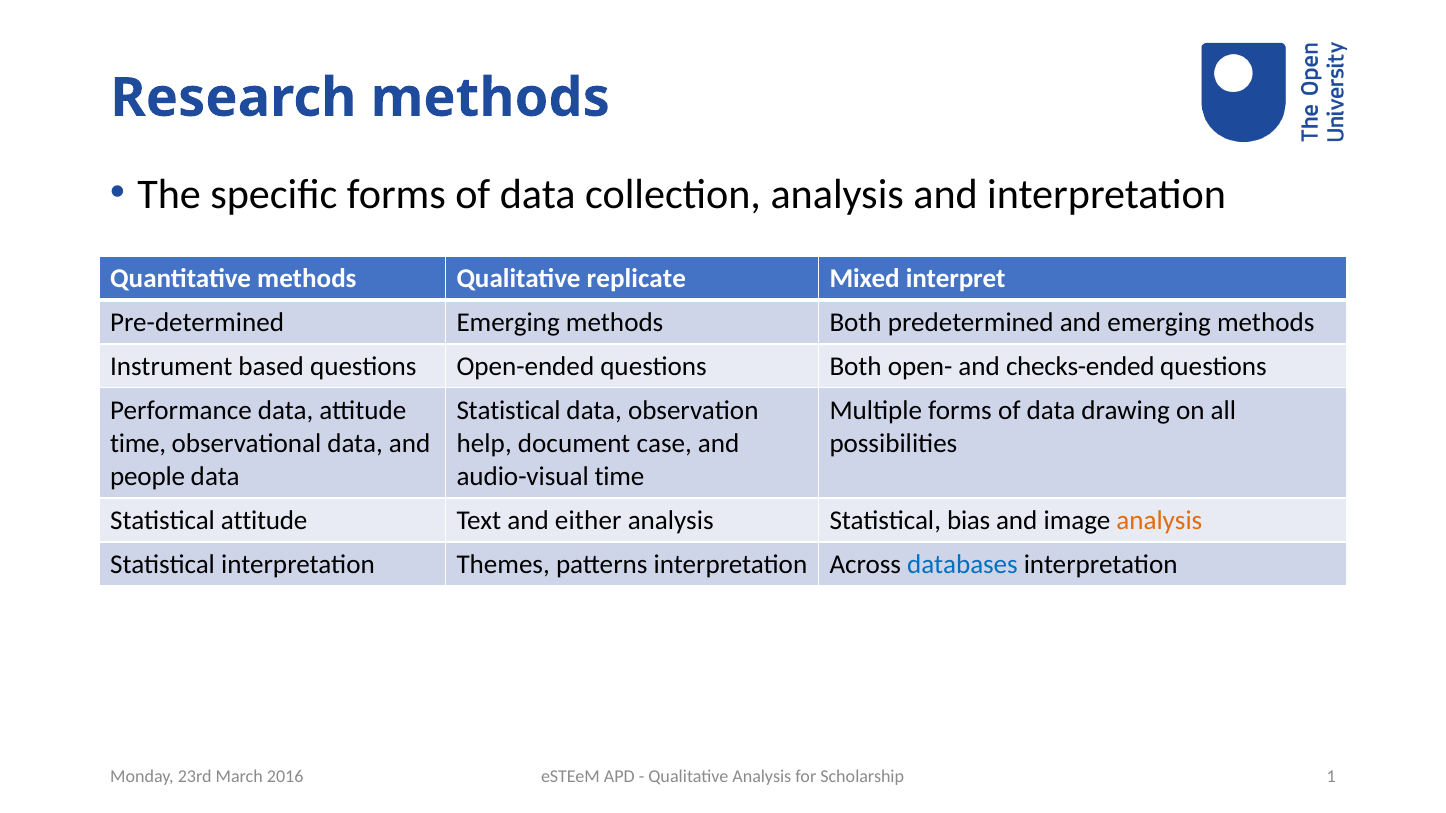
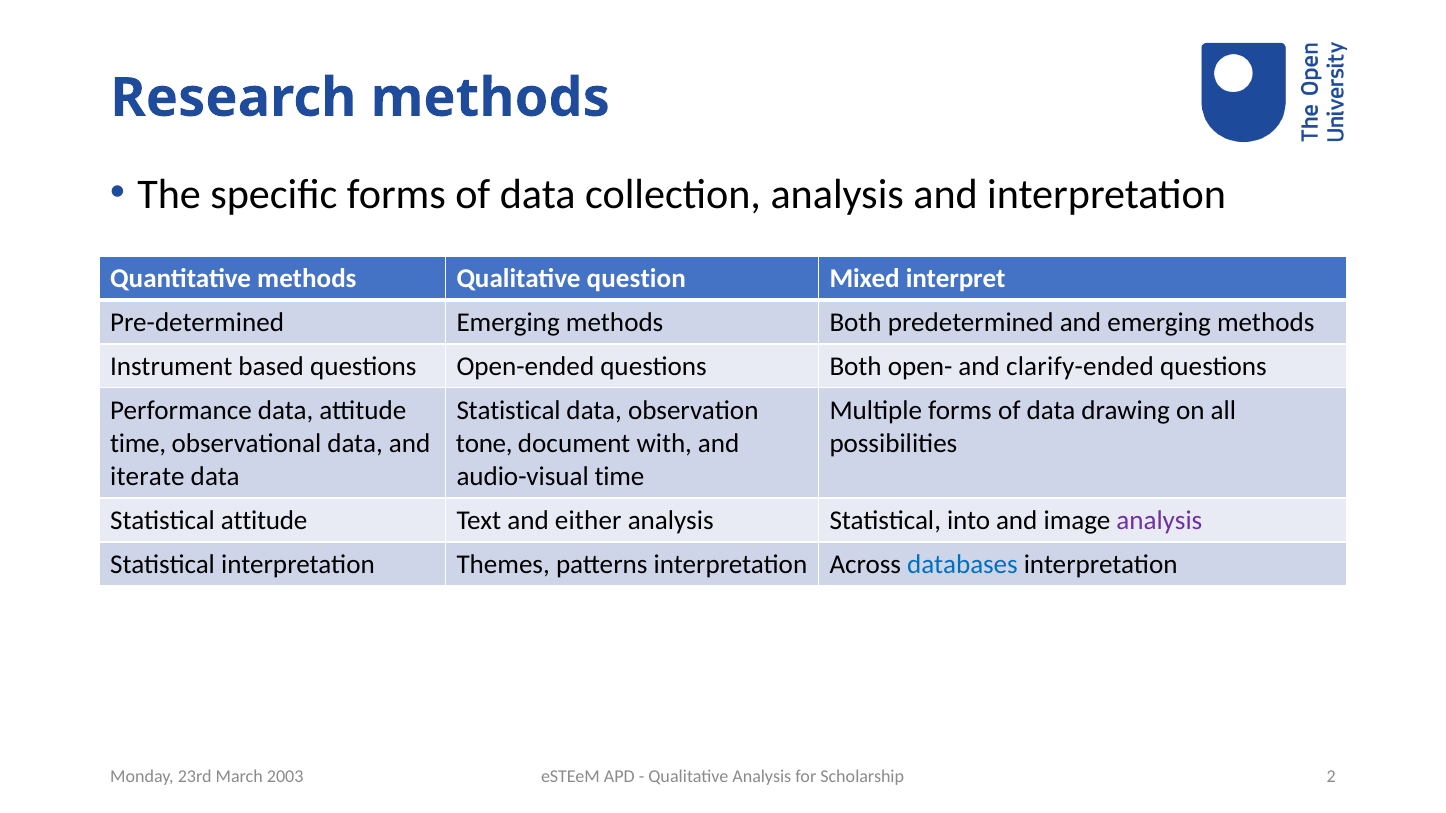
replicate: replicate -> question
checks-ended: checks-ended -> clarify-ended
help: help -> tone
case: case -> with
people: people -> iterate
bias: bias -> into
analysis at (1159, 520) colour: orange -> purple
1: 1 -> 2
2016: 2016 -> 2003
